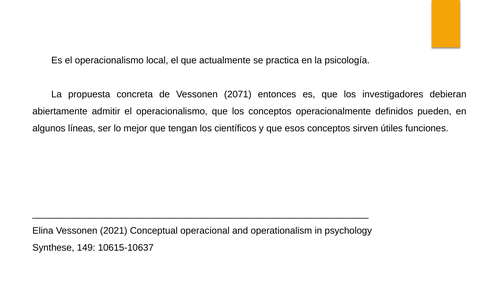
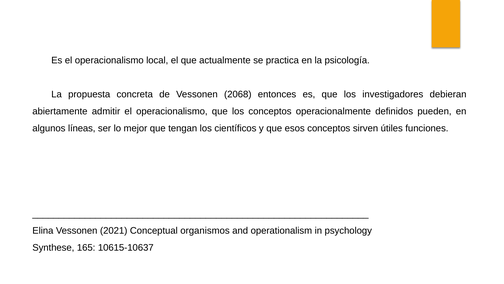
2071: 2071 -> 2068
operacional: operacional -> organismos
149: 149 -> 165
